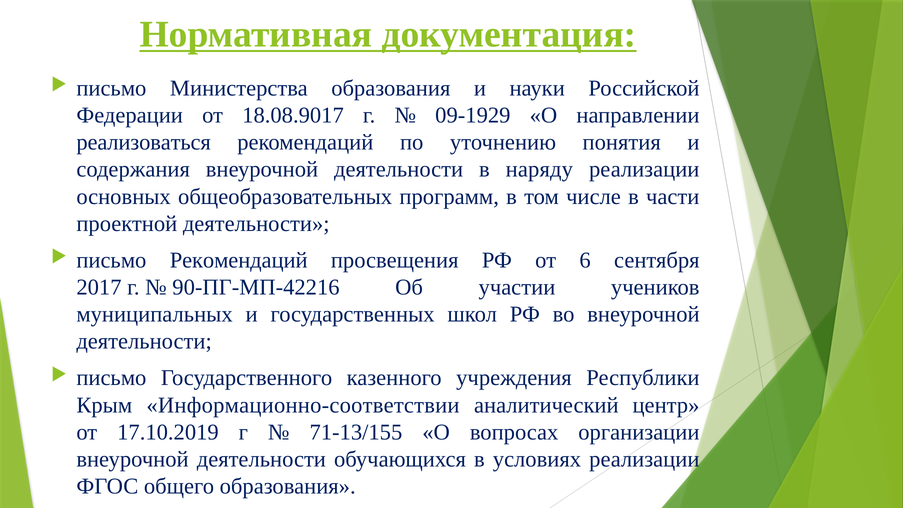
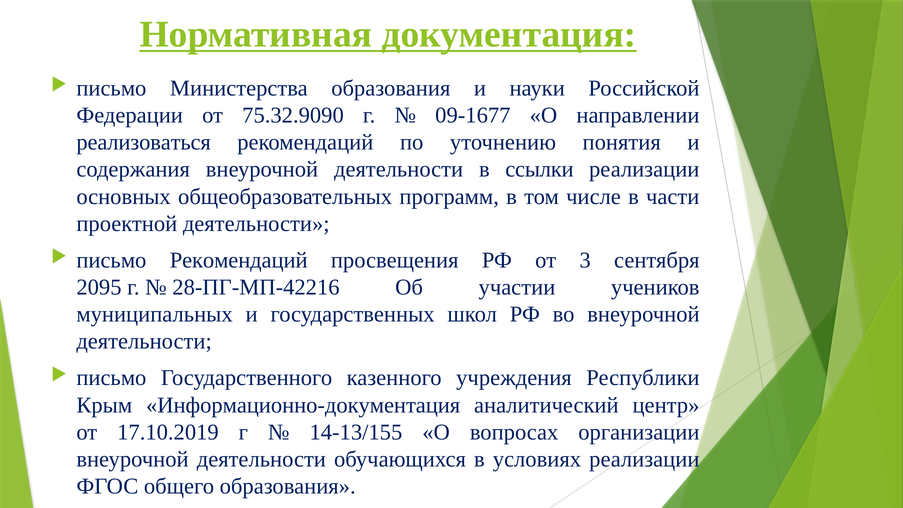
18.08.9017: 18.08.9017 -> 75.32.9090
09-1929: 09-1929 -> 09-1677
наряду: наряду -> ссылки
6: 6 -> 3
2017: 2017 -> 2095
90-ПГ-МП-42216: 90-ПГ-МП-42216 -> 28-ПГ-МП-42216
Информационно-соответствии: Информационно-соответствии -> Информационно-документация
71-13/155: 71-13/155 -> 14-13/155
